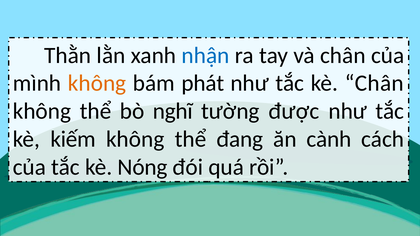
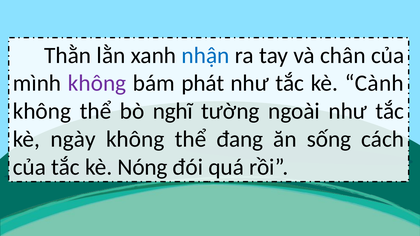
không at (97, 83) colour: orange -> purple
kè Chân: Chân -> Cành
được: được -> ngoài
kiếm: kiếm -> ngày
cành: cành -> sống
